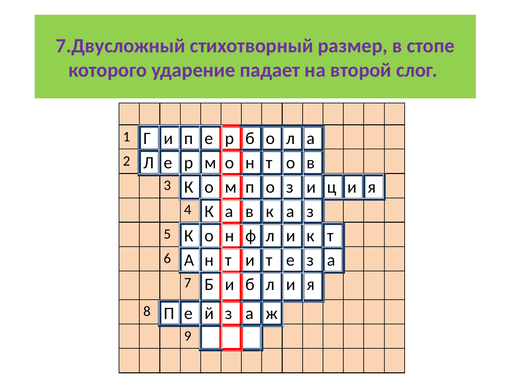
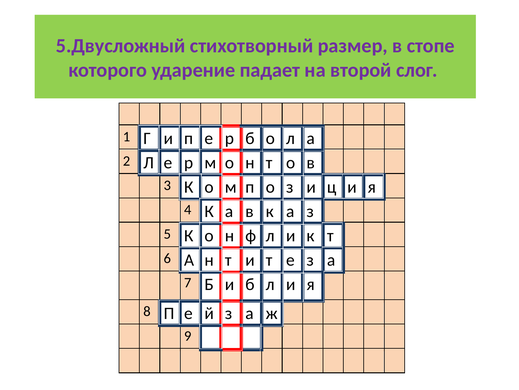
7.Двусложный: 7.Двусложный -> 5.Двусложный
